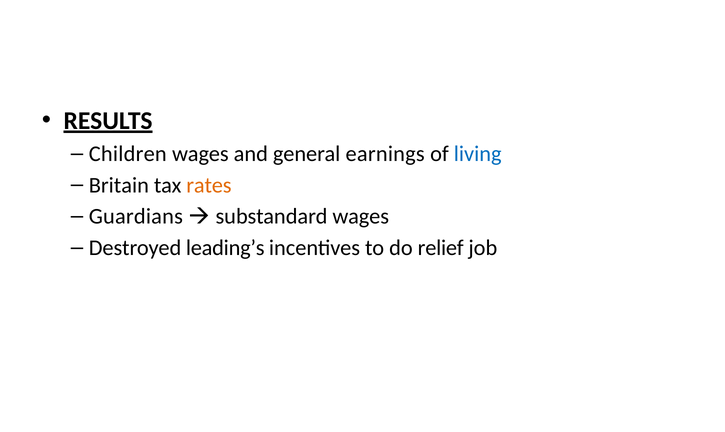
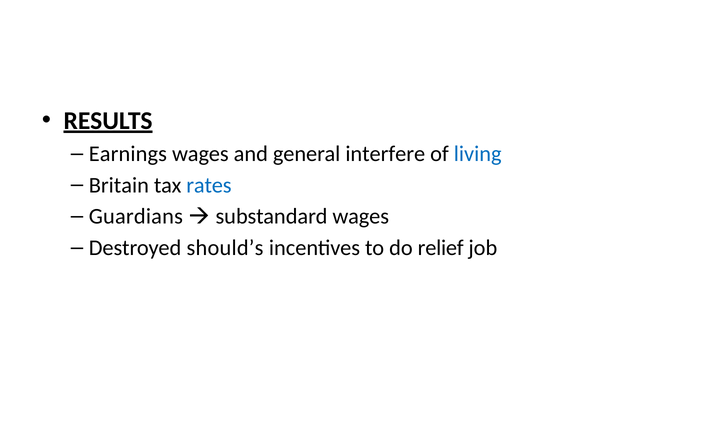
Children: Children -> Earnings
earnings: earnings -> interfere
rates colour: orange -> blue
leading’s: leading’s -> should’s
